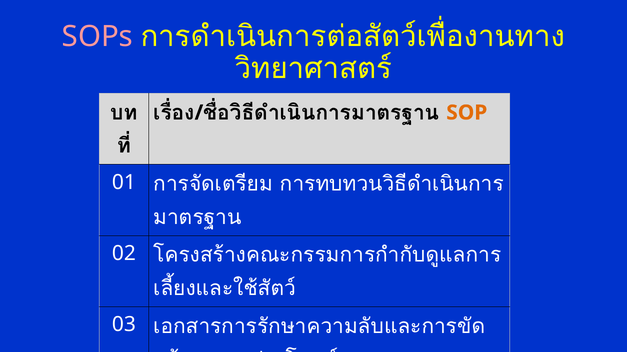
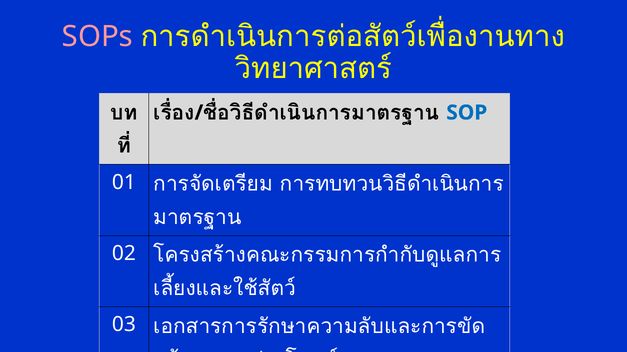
SOP colour: orange -> blue
